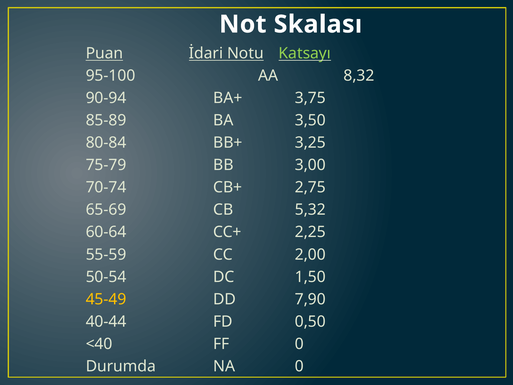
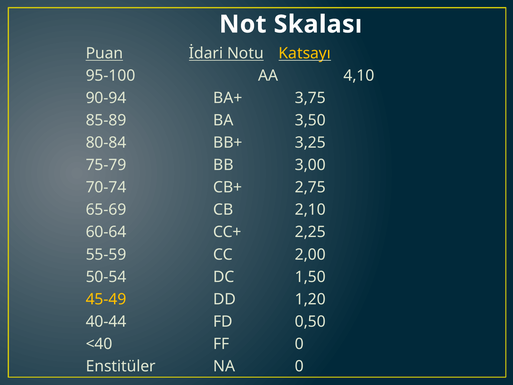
Katsayı colour: light green -> yellow
8,32: 8,32 -> 4,10
5,32: 5,32 -> 2,10
7,90: 7,90 -> 1,20
Durumda: Durumda -> Enstitüler
